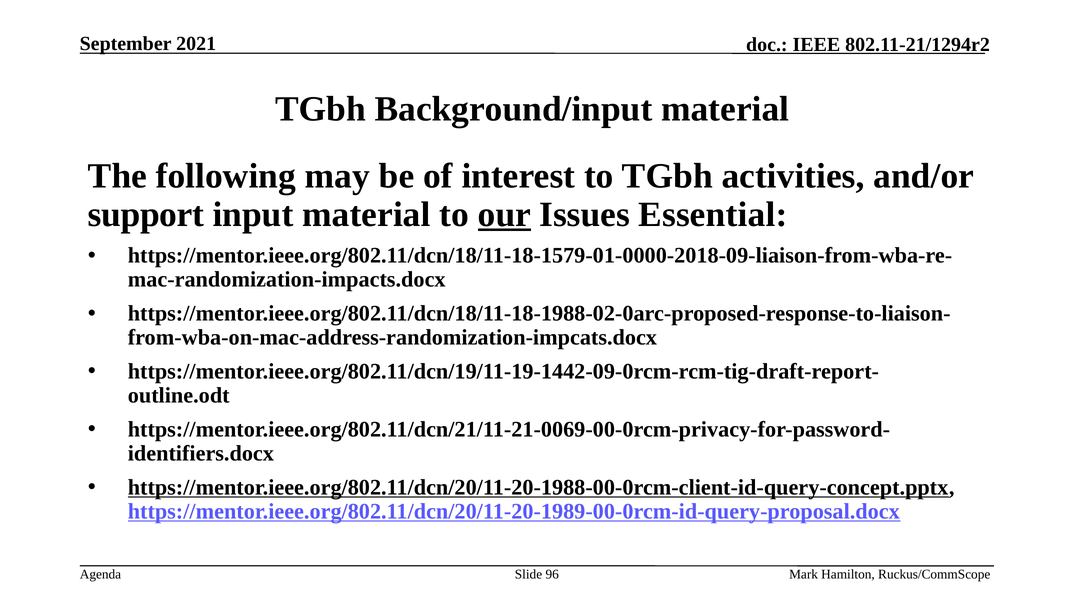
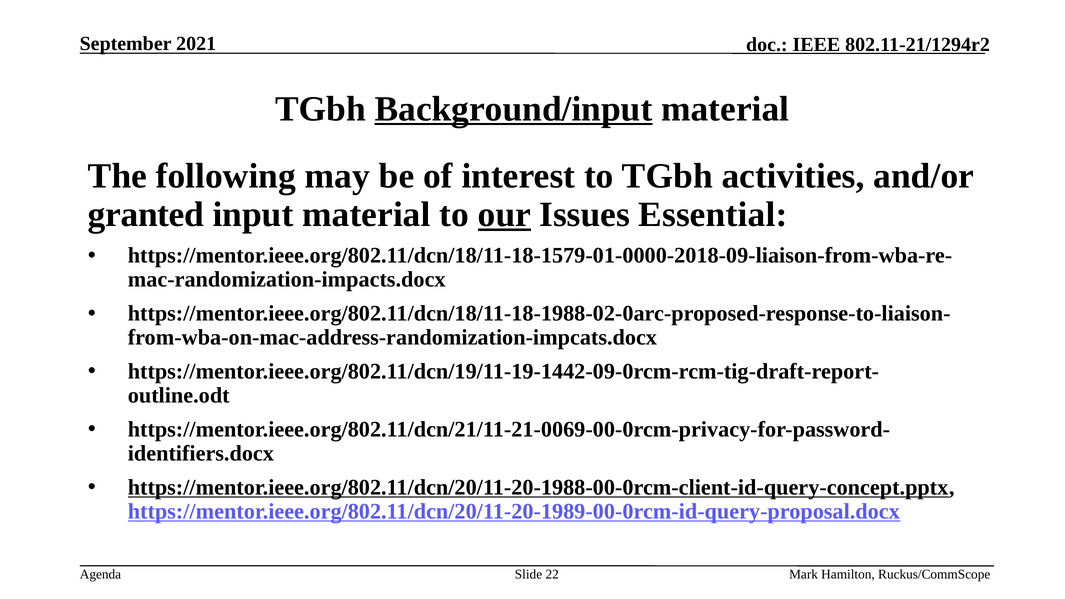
Background/input underline: none -> present
support: support -> granted
96: 96 -> 22
